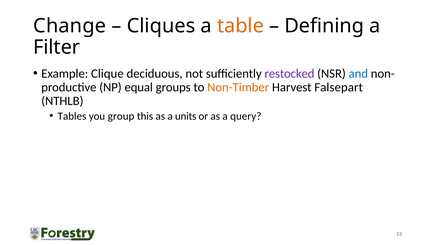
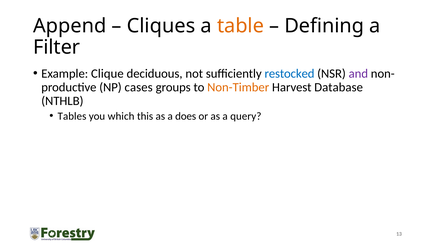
Change: Change -> Append
restocked colour: purple -> blue
and colour: blue -> purple
equal: equal -> cases
Falsepart: Falsepart -> Database
group: group -> which
units: units -> does
